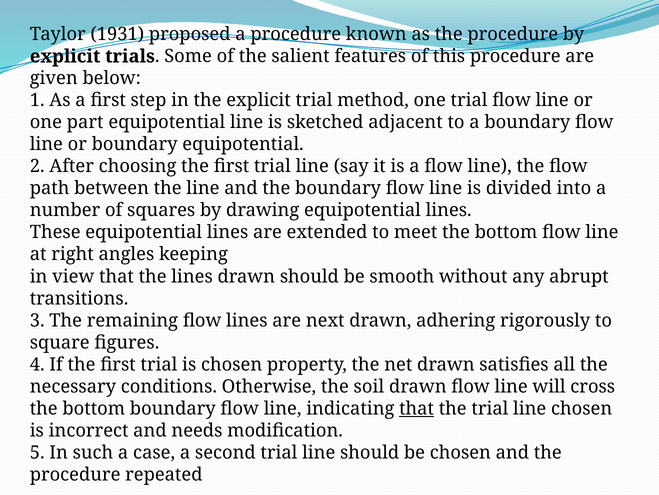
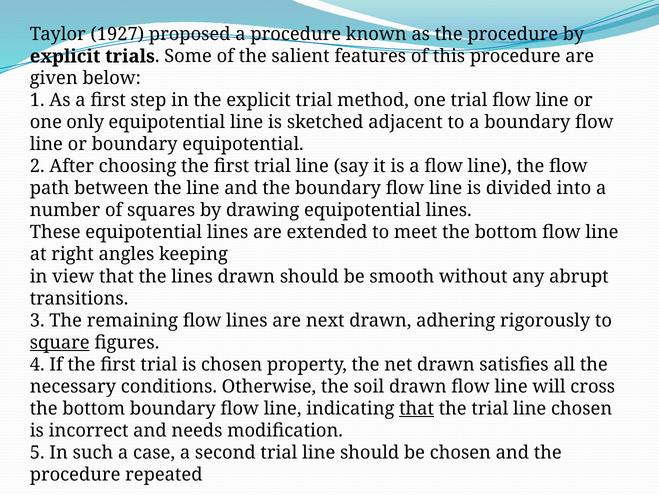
1931: 1931 -> 1927
part: part -> only
square underline: none -> present
